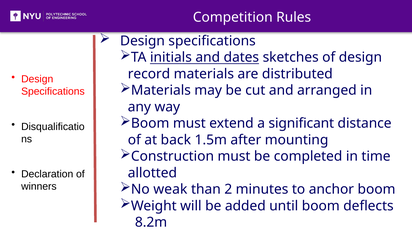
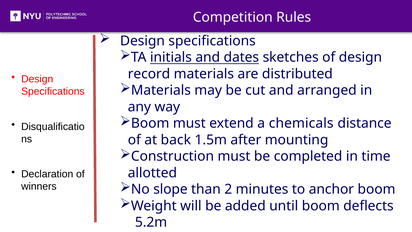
significant: significant -> chemicals
weak: weak -> slope
8.2m: 8.2m -> 5.2m
